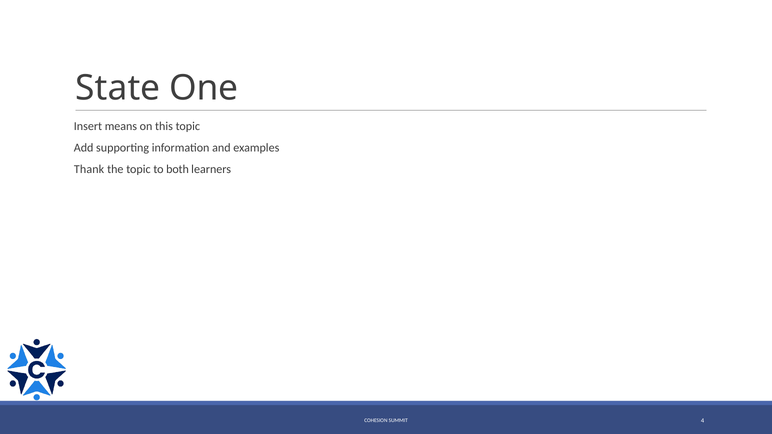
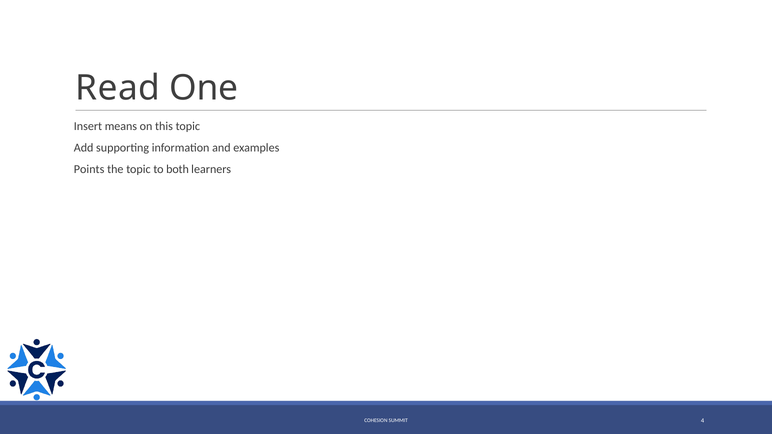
State: State -> Read
Thank: Thank -> Points
